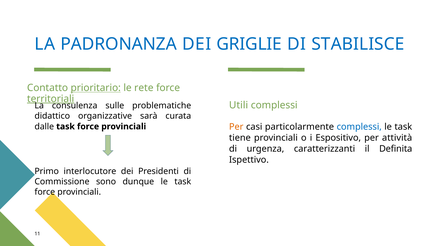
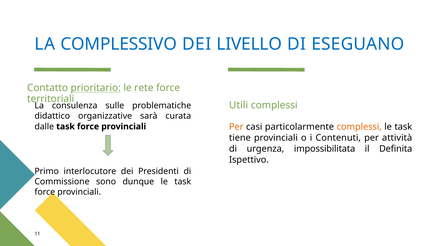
PADRONANZA: PADRONANZA -> COMPLESSIVO
GRIGLIE: GRIGLIE -> LIVELLO
STABILISCE: STABILISCE -> ESEGUANO
territoriali underline: present -> none
complessi at (359, 127) colour: blue -> orange
Espositivo: Espositivo -> Contenuti
caratterizzanti: caratterizzanti -> impossibilitata
